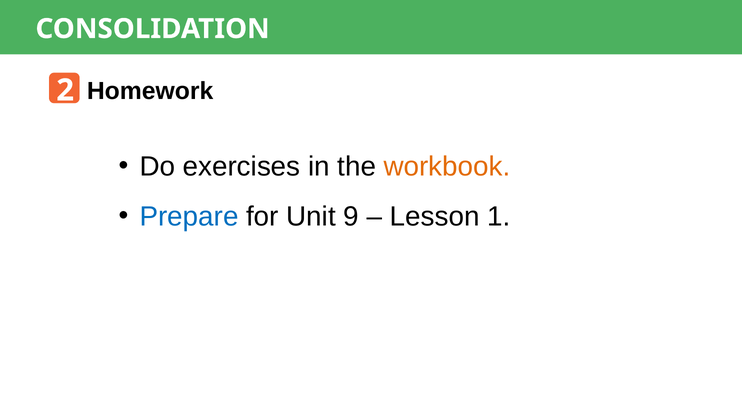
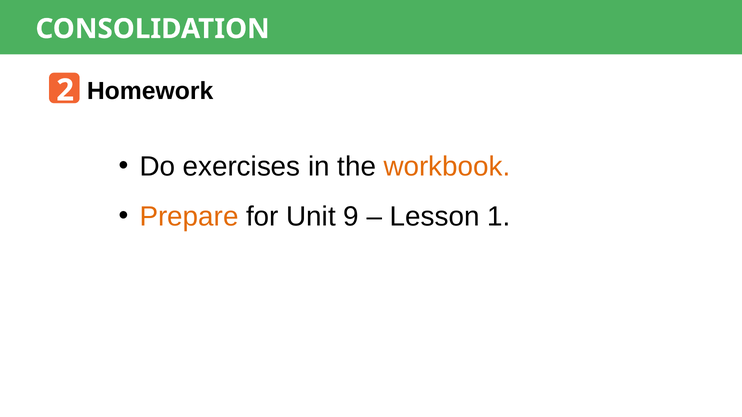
Prepare colour: blue -> orange
